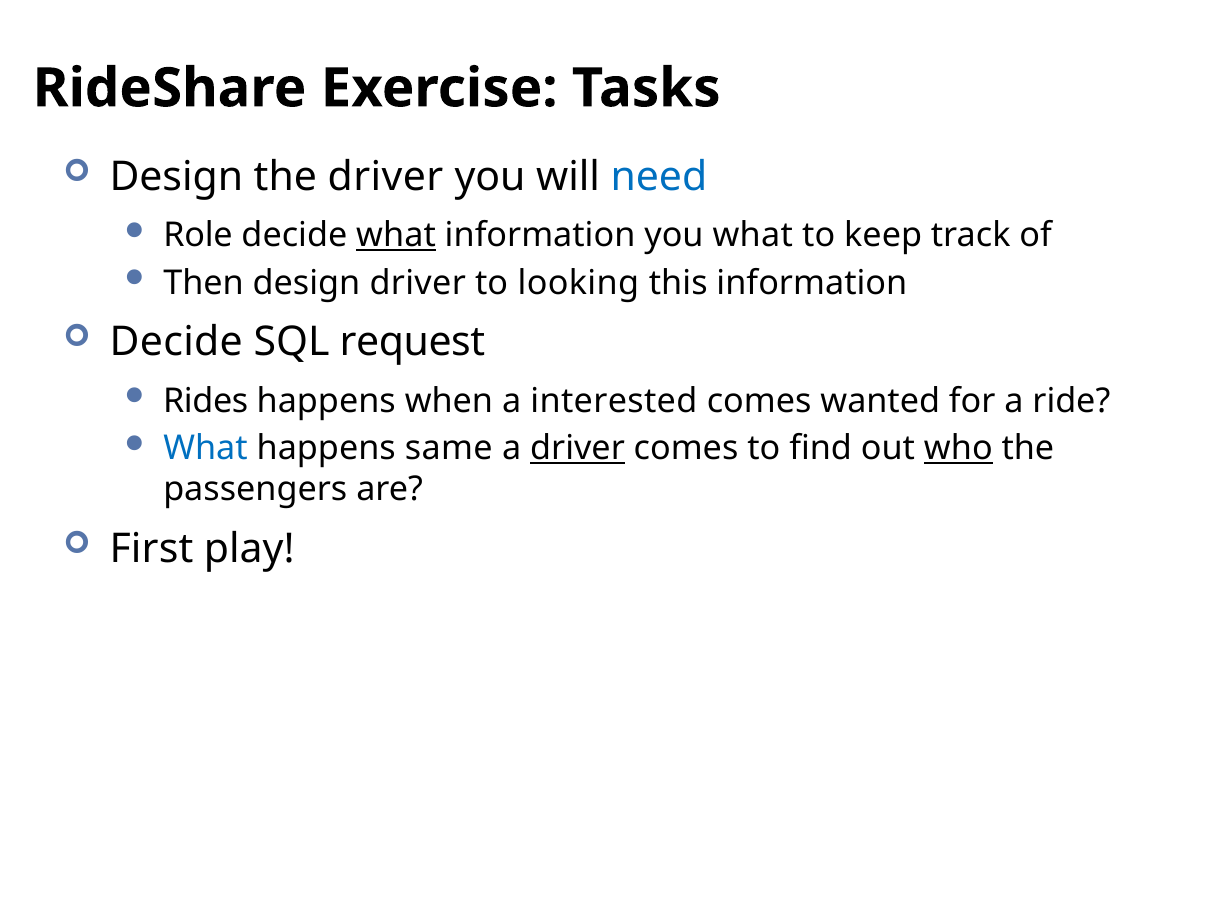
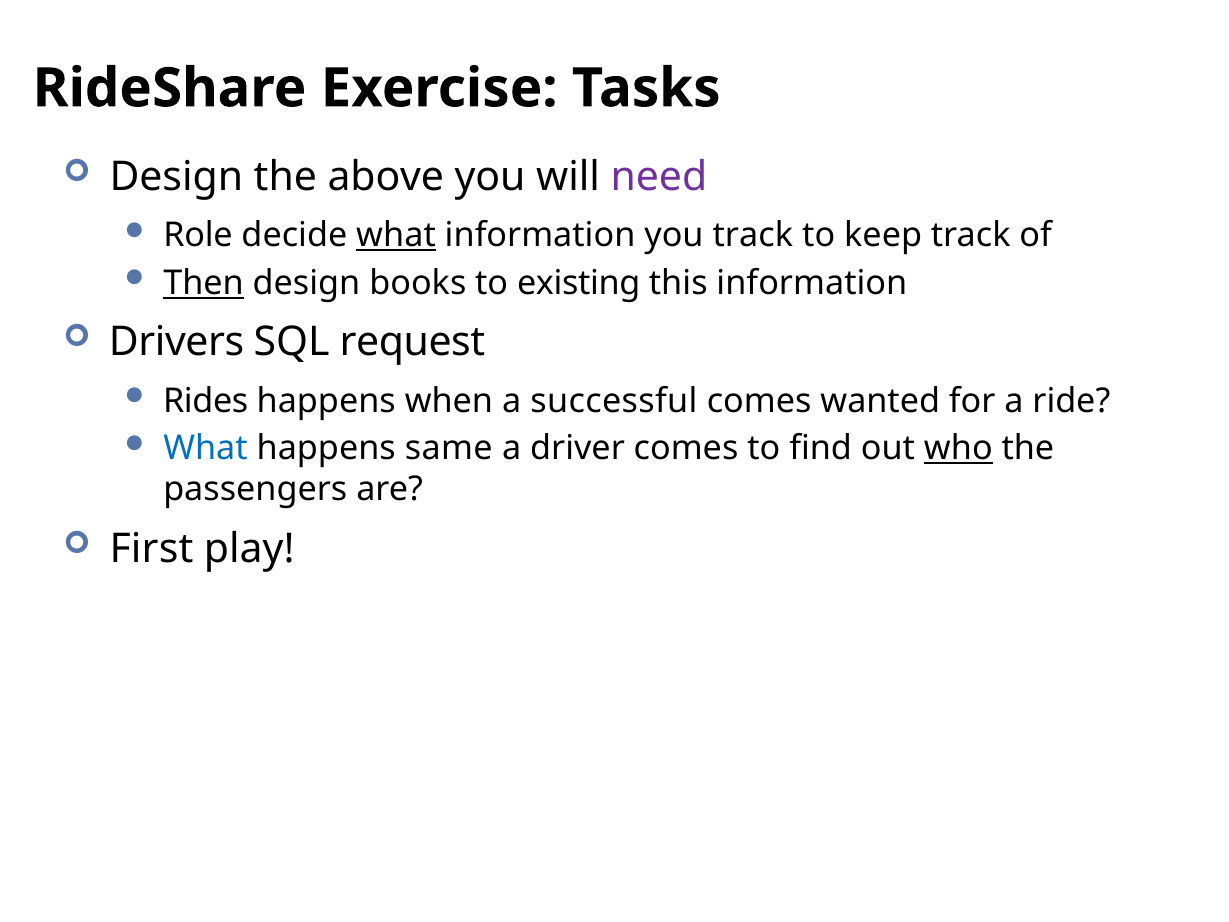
the driver: driver -> above
need colour: blue -> purple
you what: what -> track
Then underline: none -> present
design driver: driver -> books
looking: looking -> existing
Decide at (176, 342): Decide -> Drivers
interested: interested -> successful
driver at (577, 448) underline: present -> none
